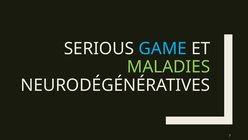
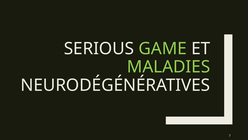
GAME colour: light blue -> light green
